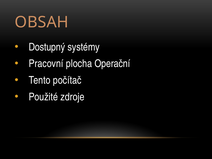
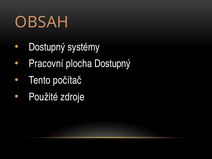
plocha Operační: Operační -> Dostupný
